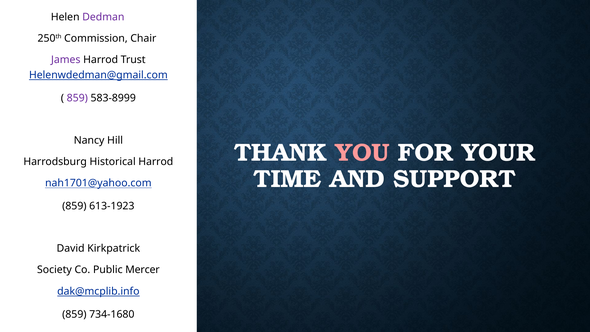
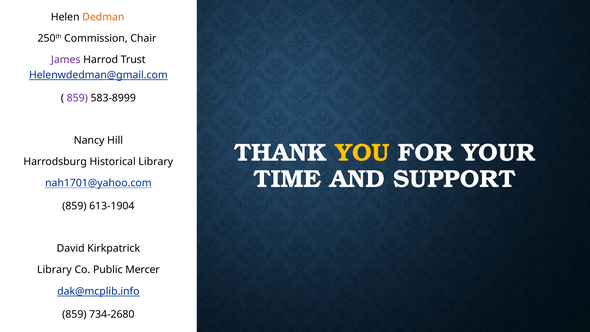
Dedman colour: purple -> orange
YOU colour: pink -> yellow
Historical Harrod: Harrod -> Library
613-1923: 613-1923 -> 613-1904
Society at (54, 270): Society -> Library
734-1680: 734-1680 -> 734-2680
